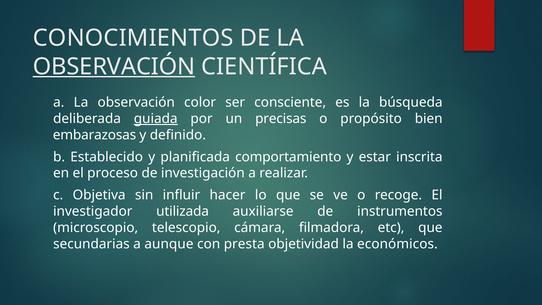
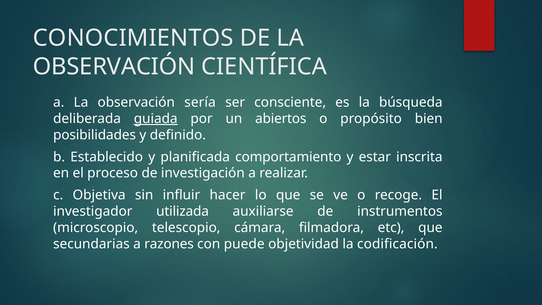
OBSERVACIÓN at (114, 67) underline: present -> none
color: color -> sería
precisas: precisas -> abiertos
embarazosas: embarazosas -> posibilidades
aunque: aunque -> razones
presta: presta -> puede
económicos: económicos -> codificación
